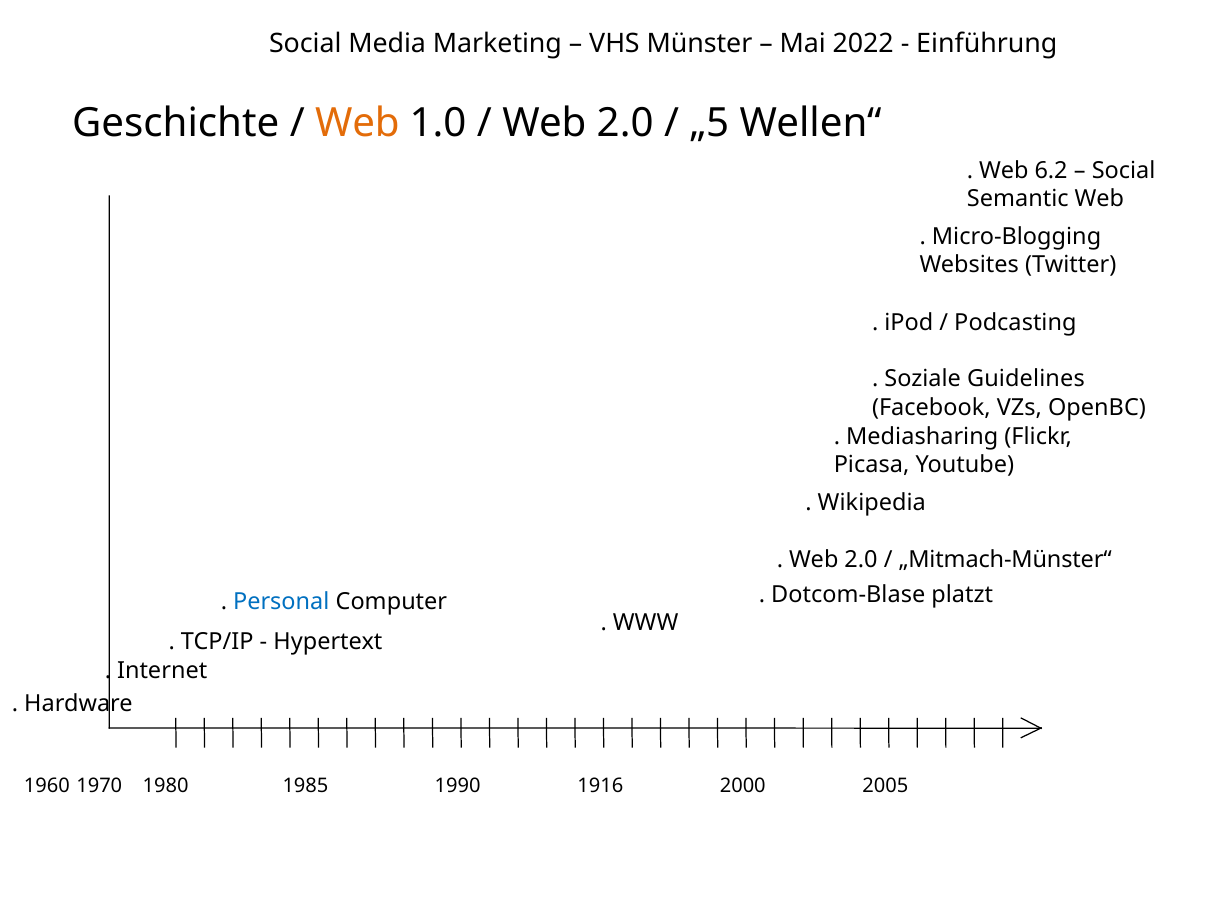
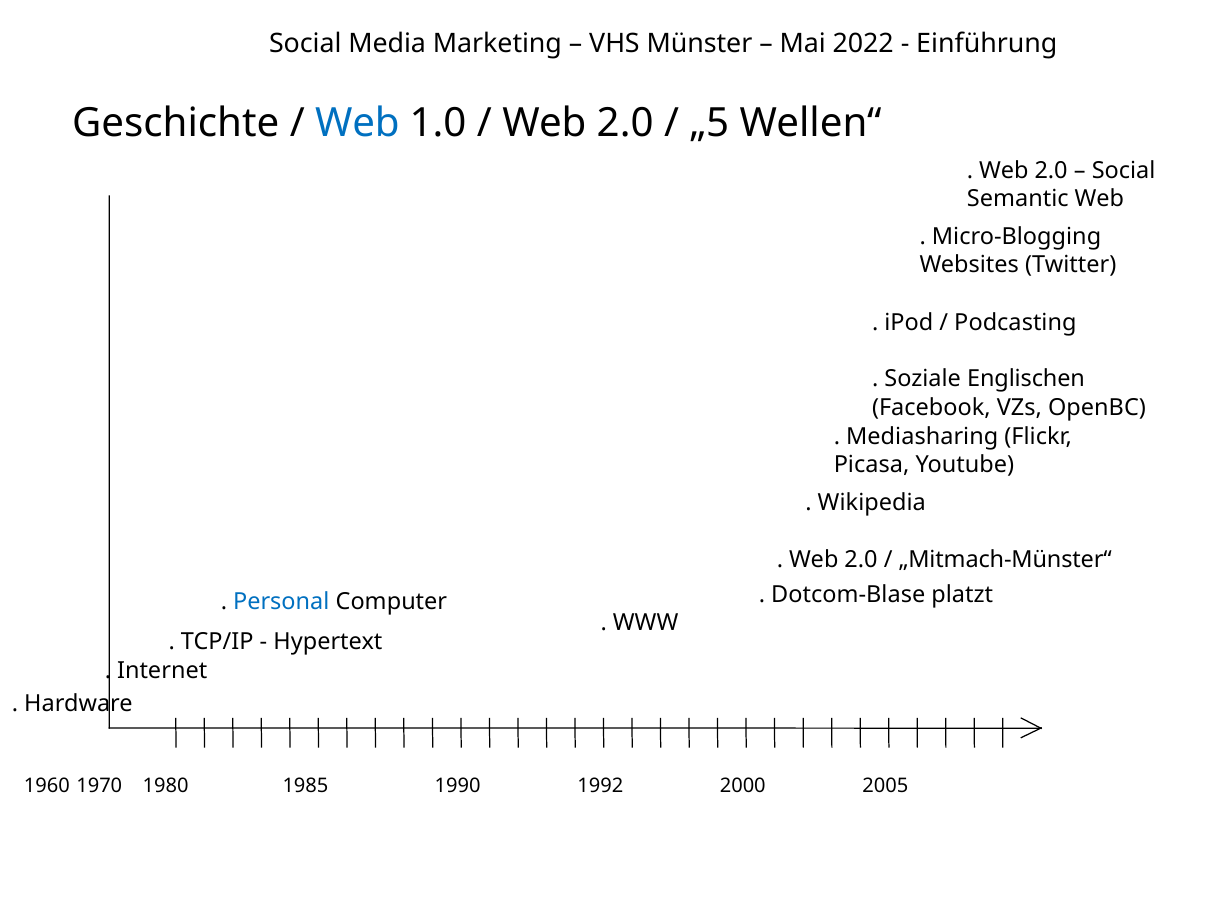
Web at (357, 123) colour: orange -> blue
6.2 at (1051, 170): 6.2 -> 2.0
Guidelines: Guidelines -> Englischen
1916: 1916 -> 1992
